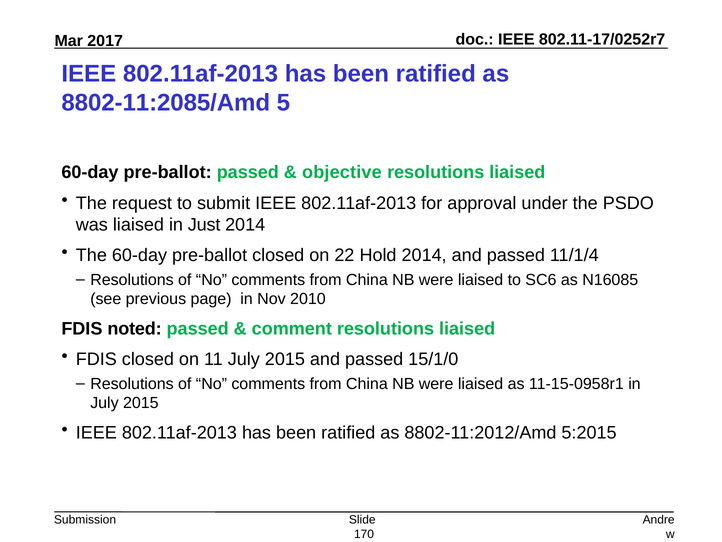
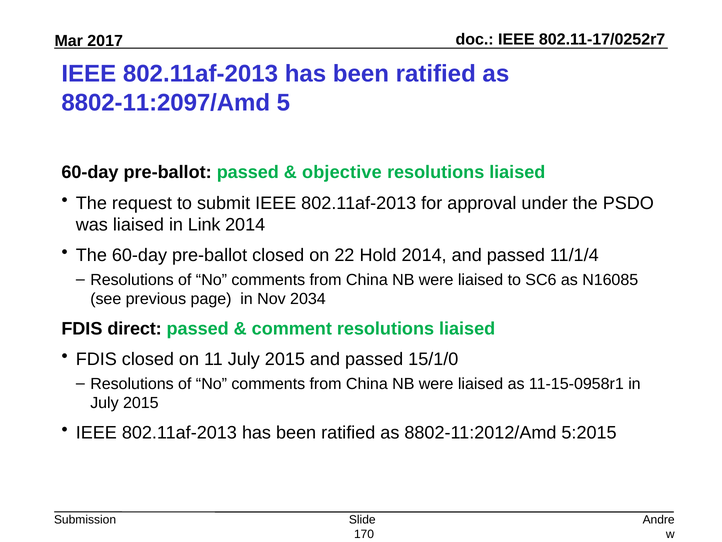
8802-11:2085/Amd: 8802-11:2085/Amd -> 8802-11:2097/Amd
Just: Just -> Link
2010: 2010 -> 2034
noted: noted -> direct
